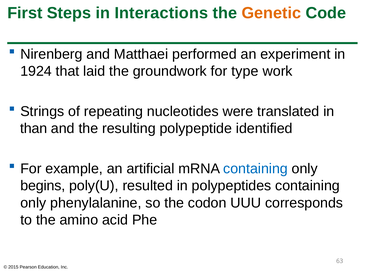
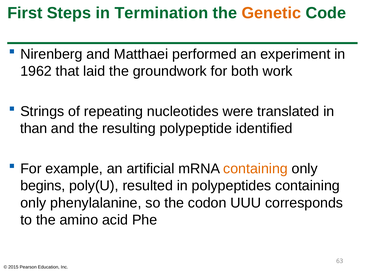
Interactions: Interactions -> Termination
1924: 1924 -> 1962
type: type -> both
containing at (256, 169) colour: blue -> orange
